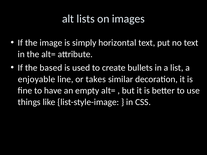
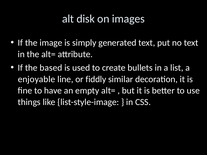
lists: lists -> disk
horizontal: horizontal -> generated
takes: takes -> fiddly
